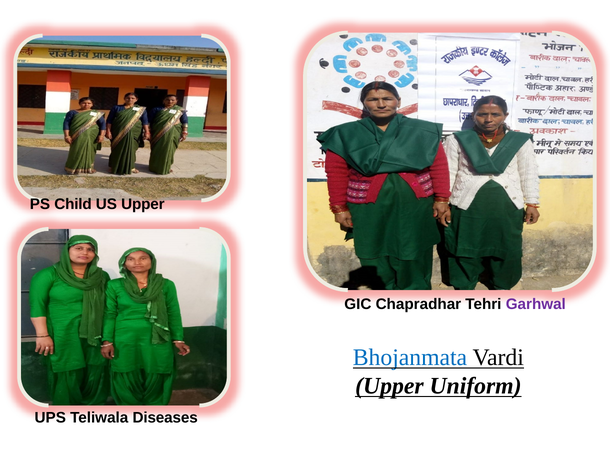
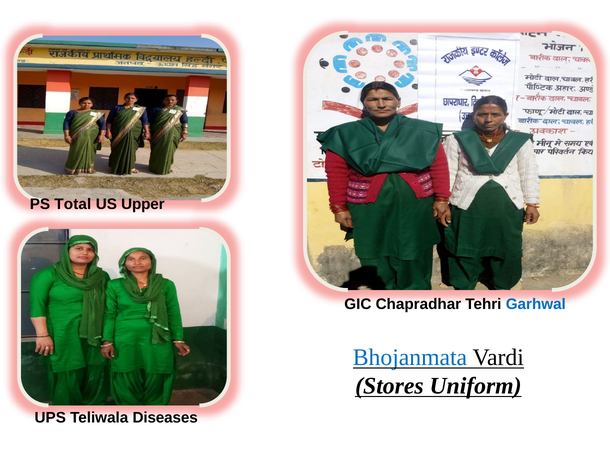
Child: Child -> Total
Garhwal colour: purple -> blue
Upper at (389, 386): Upper -> Stores
